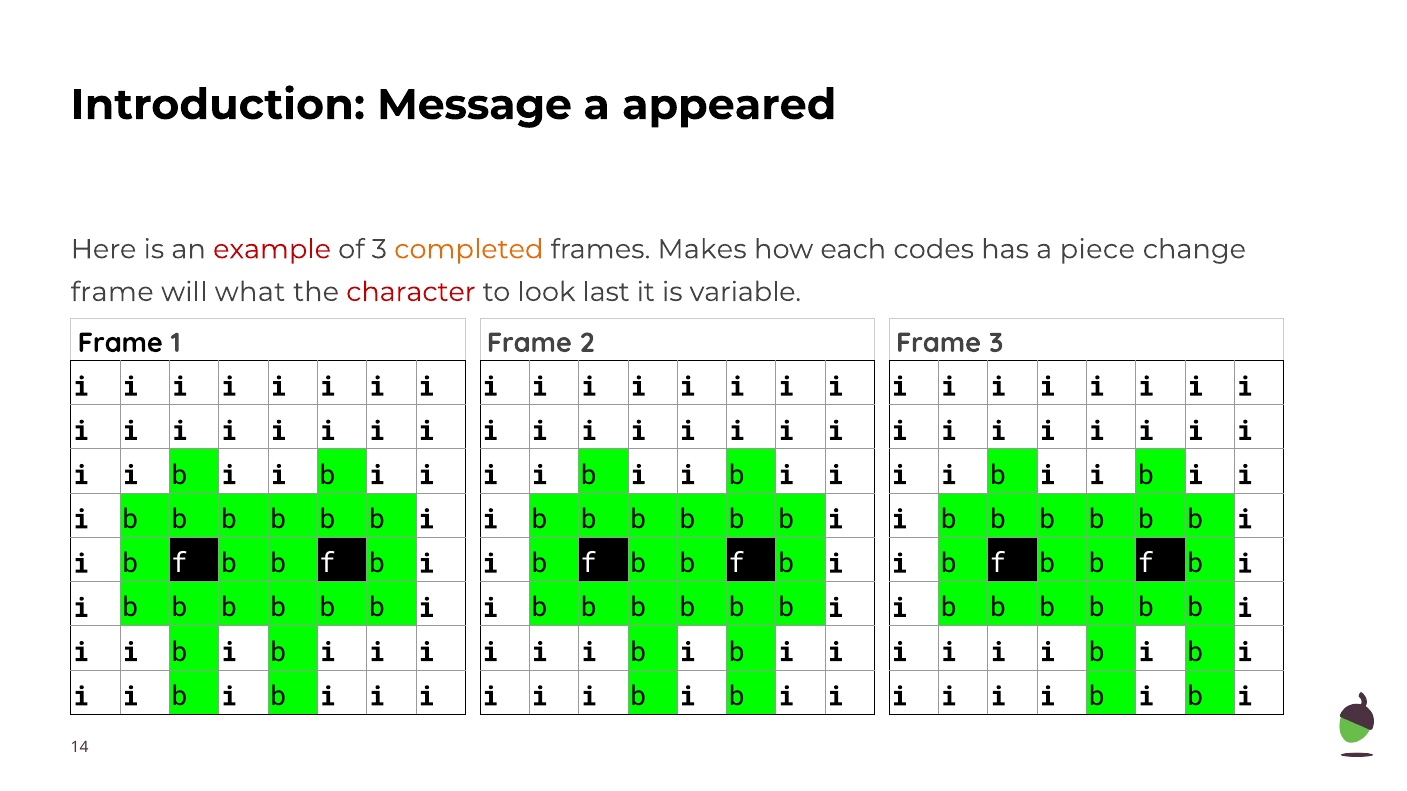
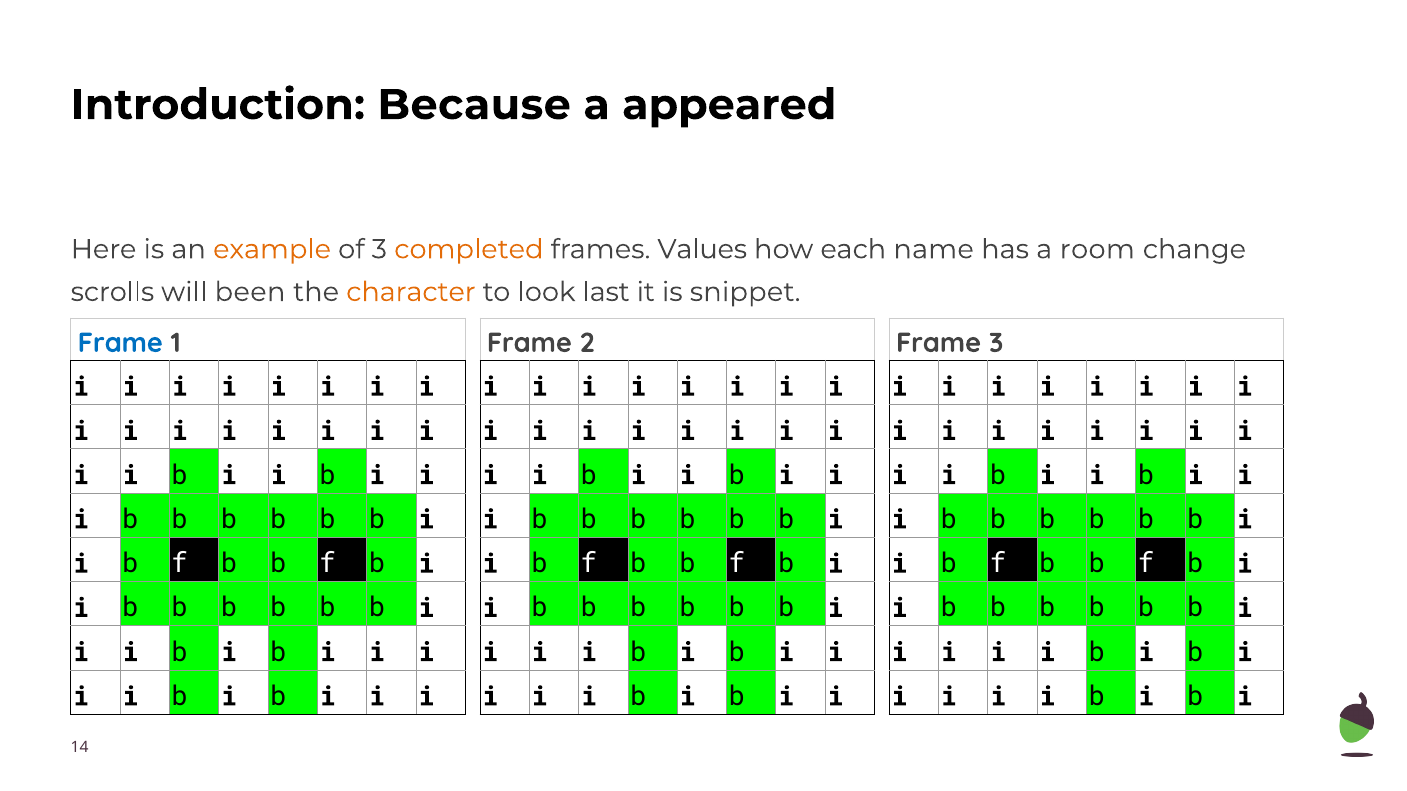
Message: Message -> Because
example colour: red -> orange
Makes: Makes -> Values
codes: codes -> name
piece: piece -> room
frame at (112, 292): frame -> scrolls
what: what -> been
character colour: red -> orange
variable: variable -> snippet
Frame at (120, 343) colour: black -> blue
